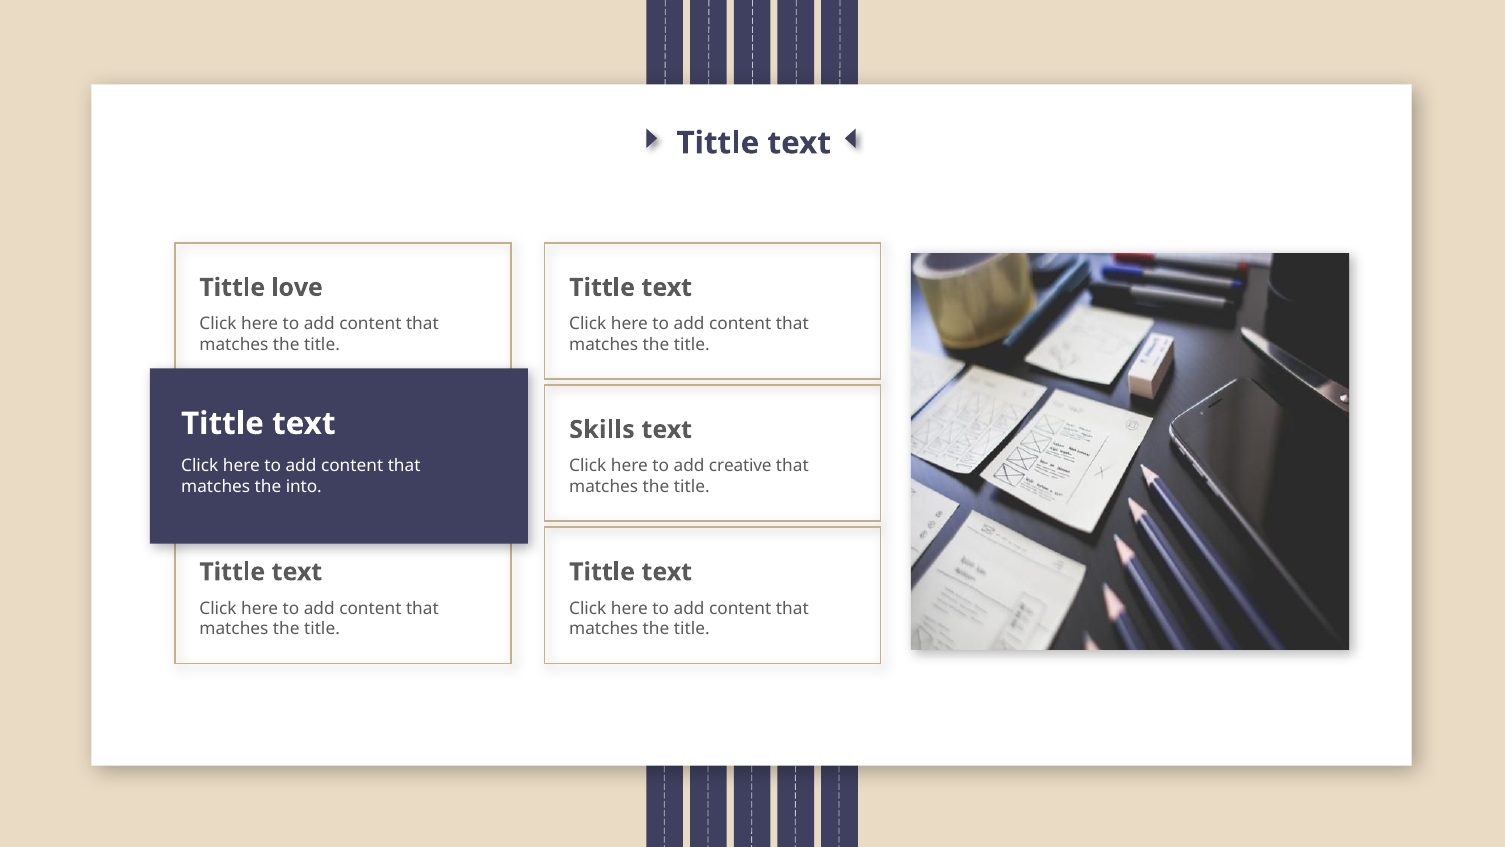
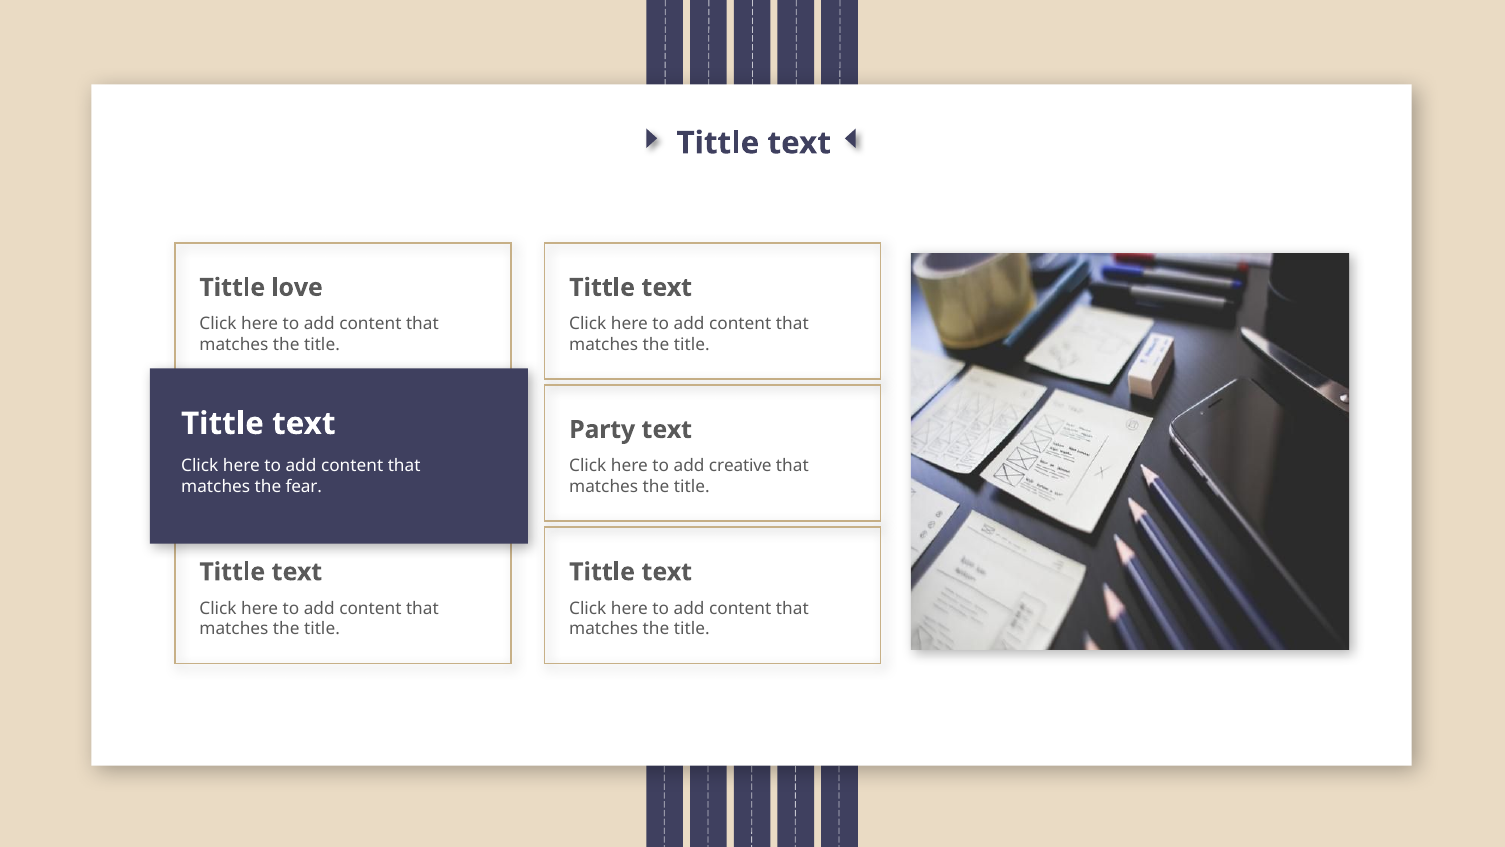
Skills: Skills -> Party
into: into -> fear
